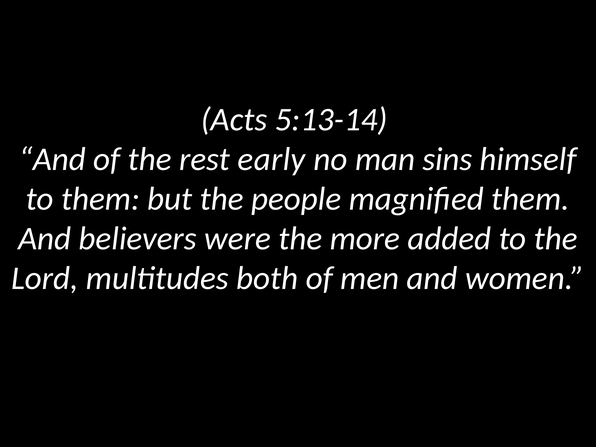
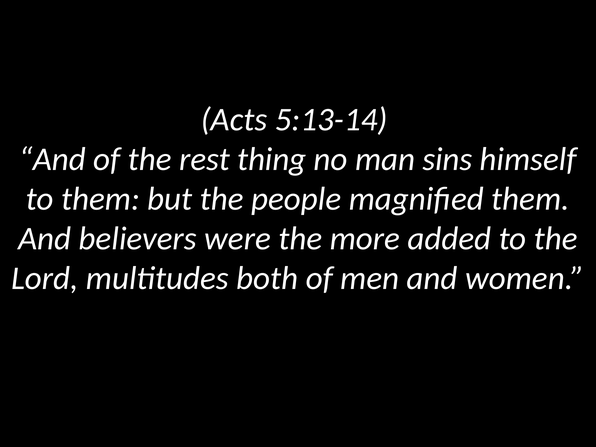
early: early -> thing
